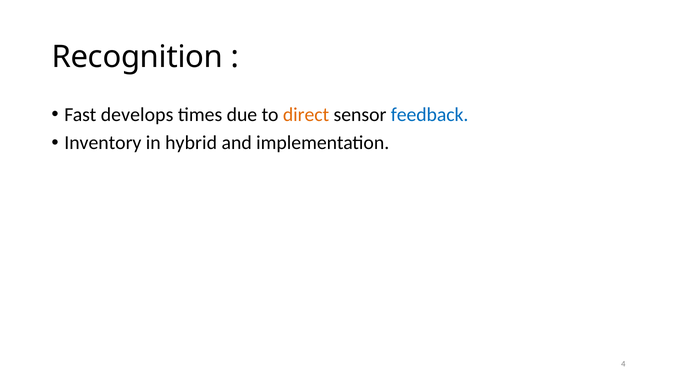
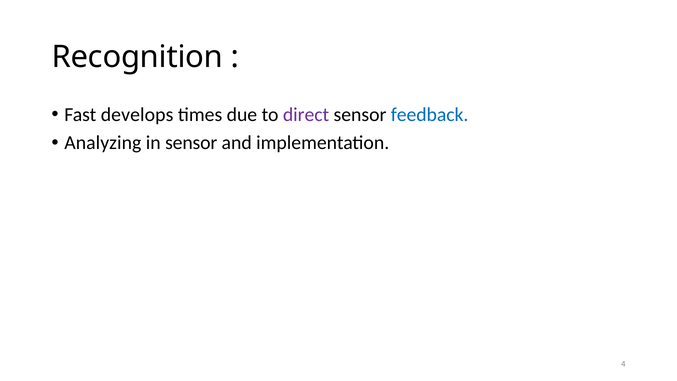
direct colour: orange -> purple
Inventory: Inventory -> Analyzing
in hybrid: hybrid -> sensor
